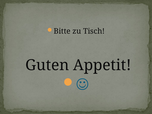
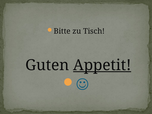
Appetit underline: none -> present
